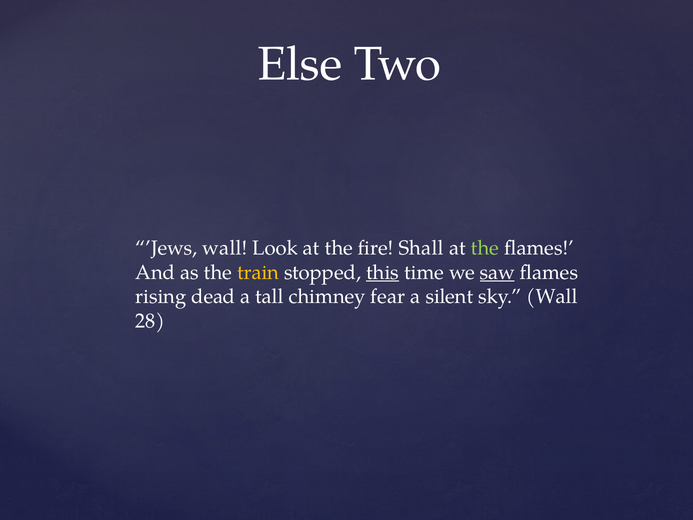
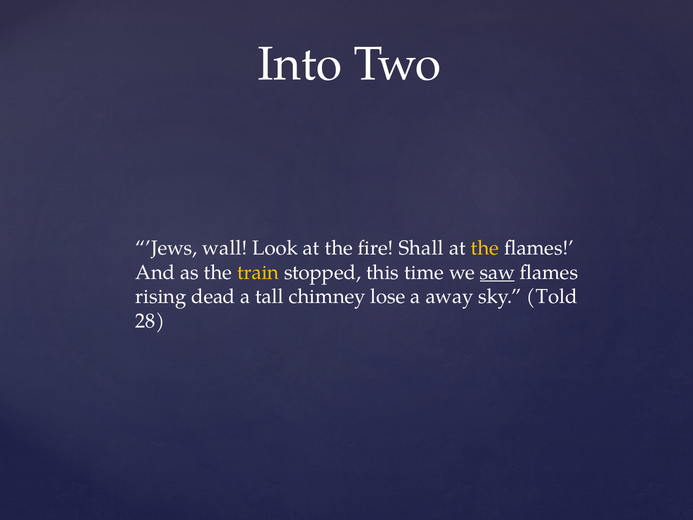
Else: Else -> Into
the at (485, 248) colour: light green -> yellow
this underline: present -> none
fear: fear -> lose
silent: silent -> away
sky Wall: Wall -> Told
